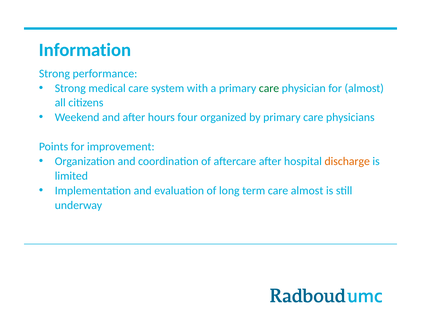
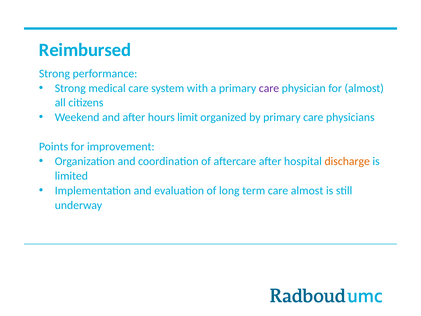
Information: Information -> Reimbursed
care at (269, 88) colour: green -> purple
four: four -> limit
